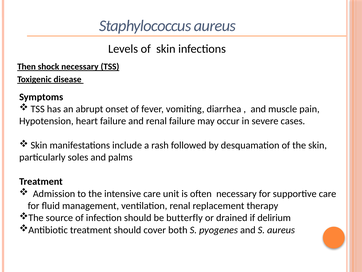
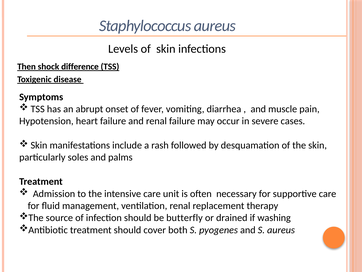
shock necessary: necessary -> difference
delirium: delirium -> washing
